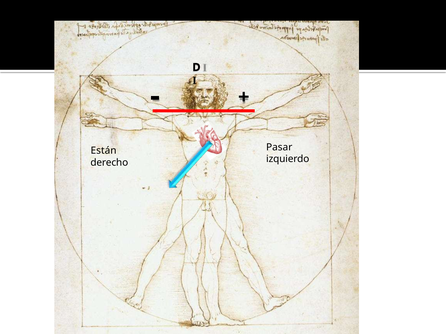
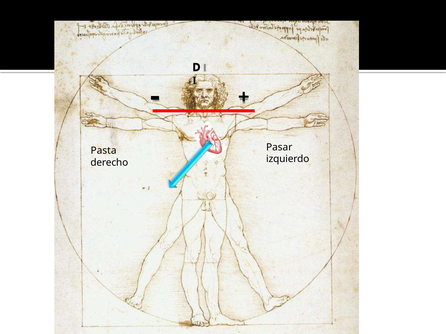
Están: Están -> Pasta
